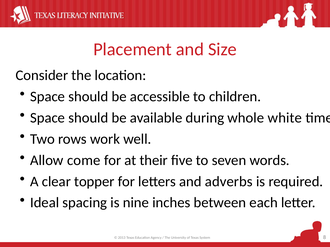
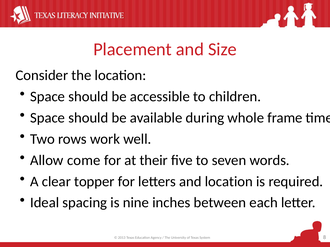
white: white -> frame
and adverbs: adverbs -> location
